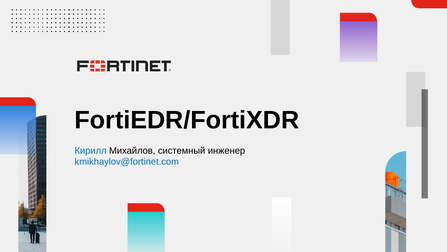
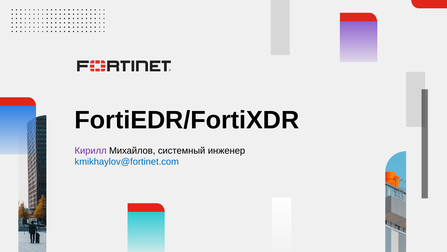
Кирилл colour: blue -> purple
